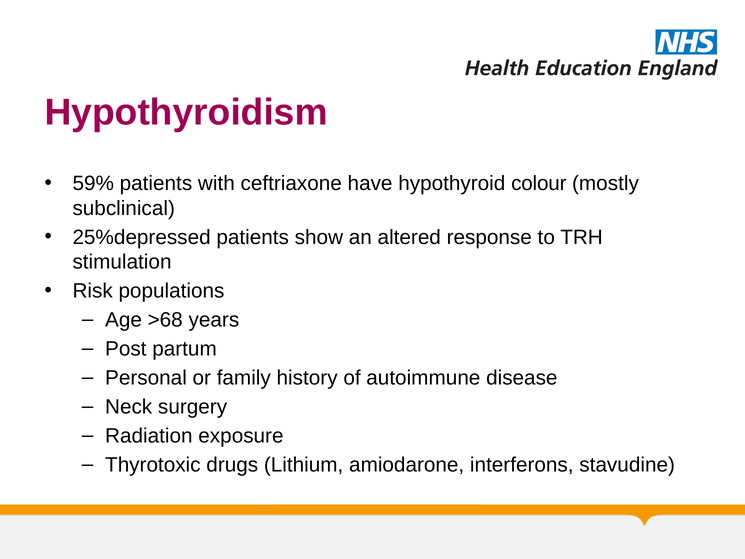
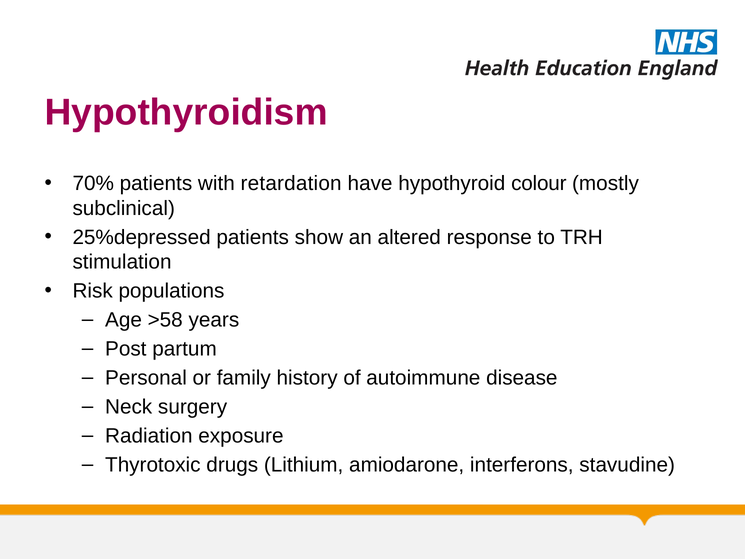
59%: 59% -> 70%
ceftriaxone: ceftriaxone -> retardation
>68: >68 -> >58
